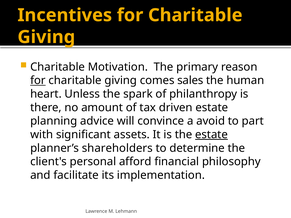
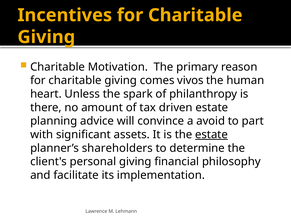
for at (38, 81) underline: present -> none
sales: sales -> vivos
personal afford: afford -> giving
